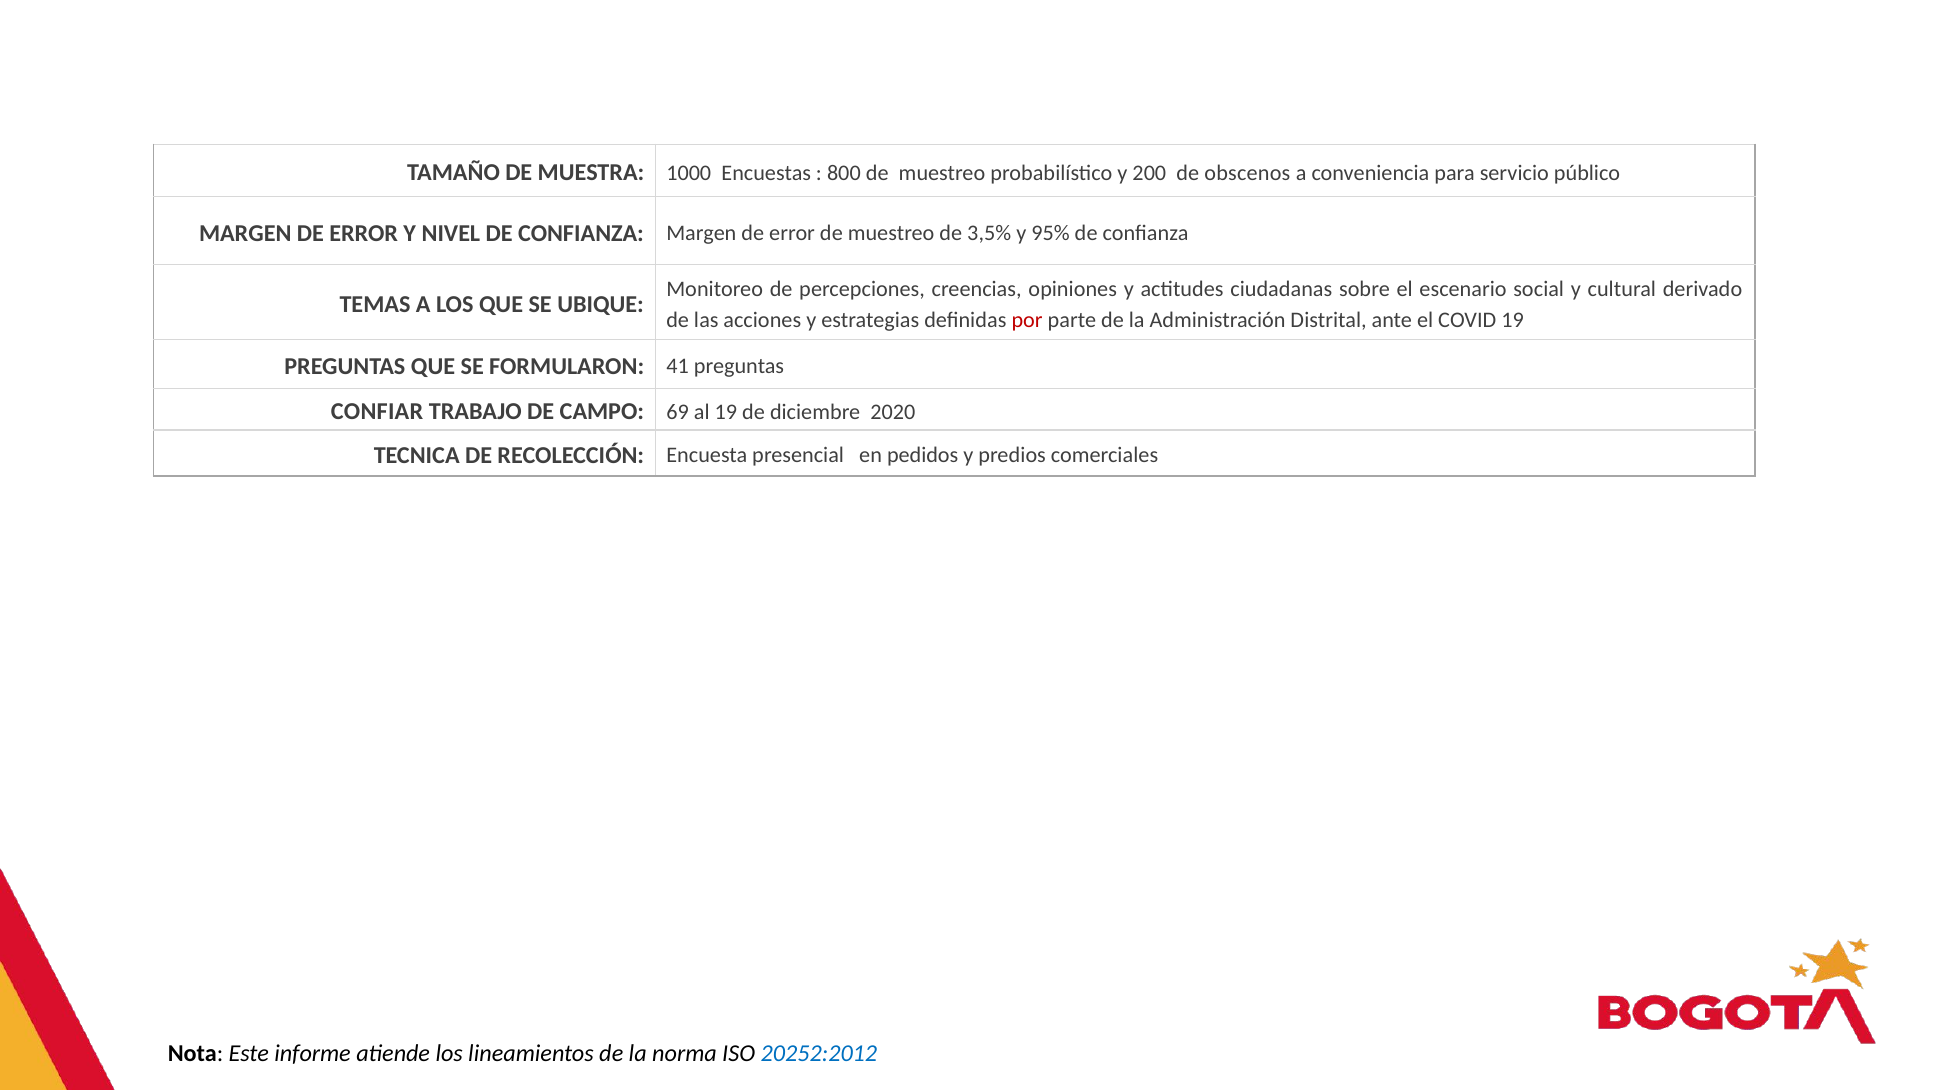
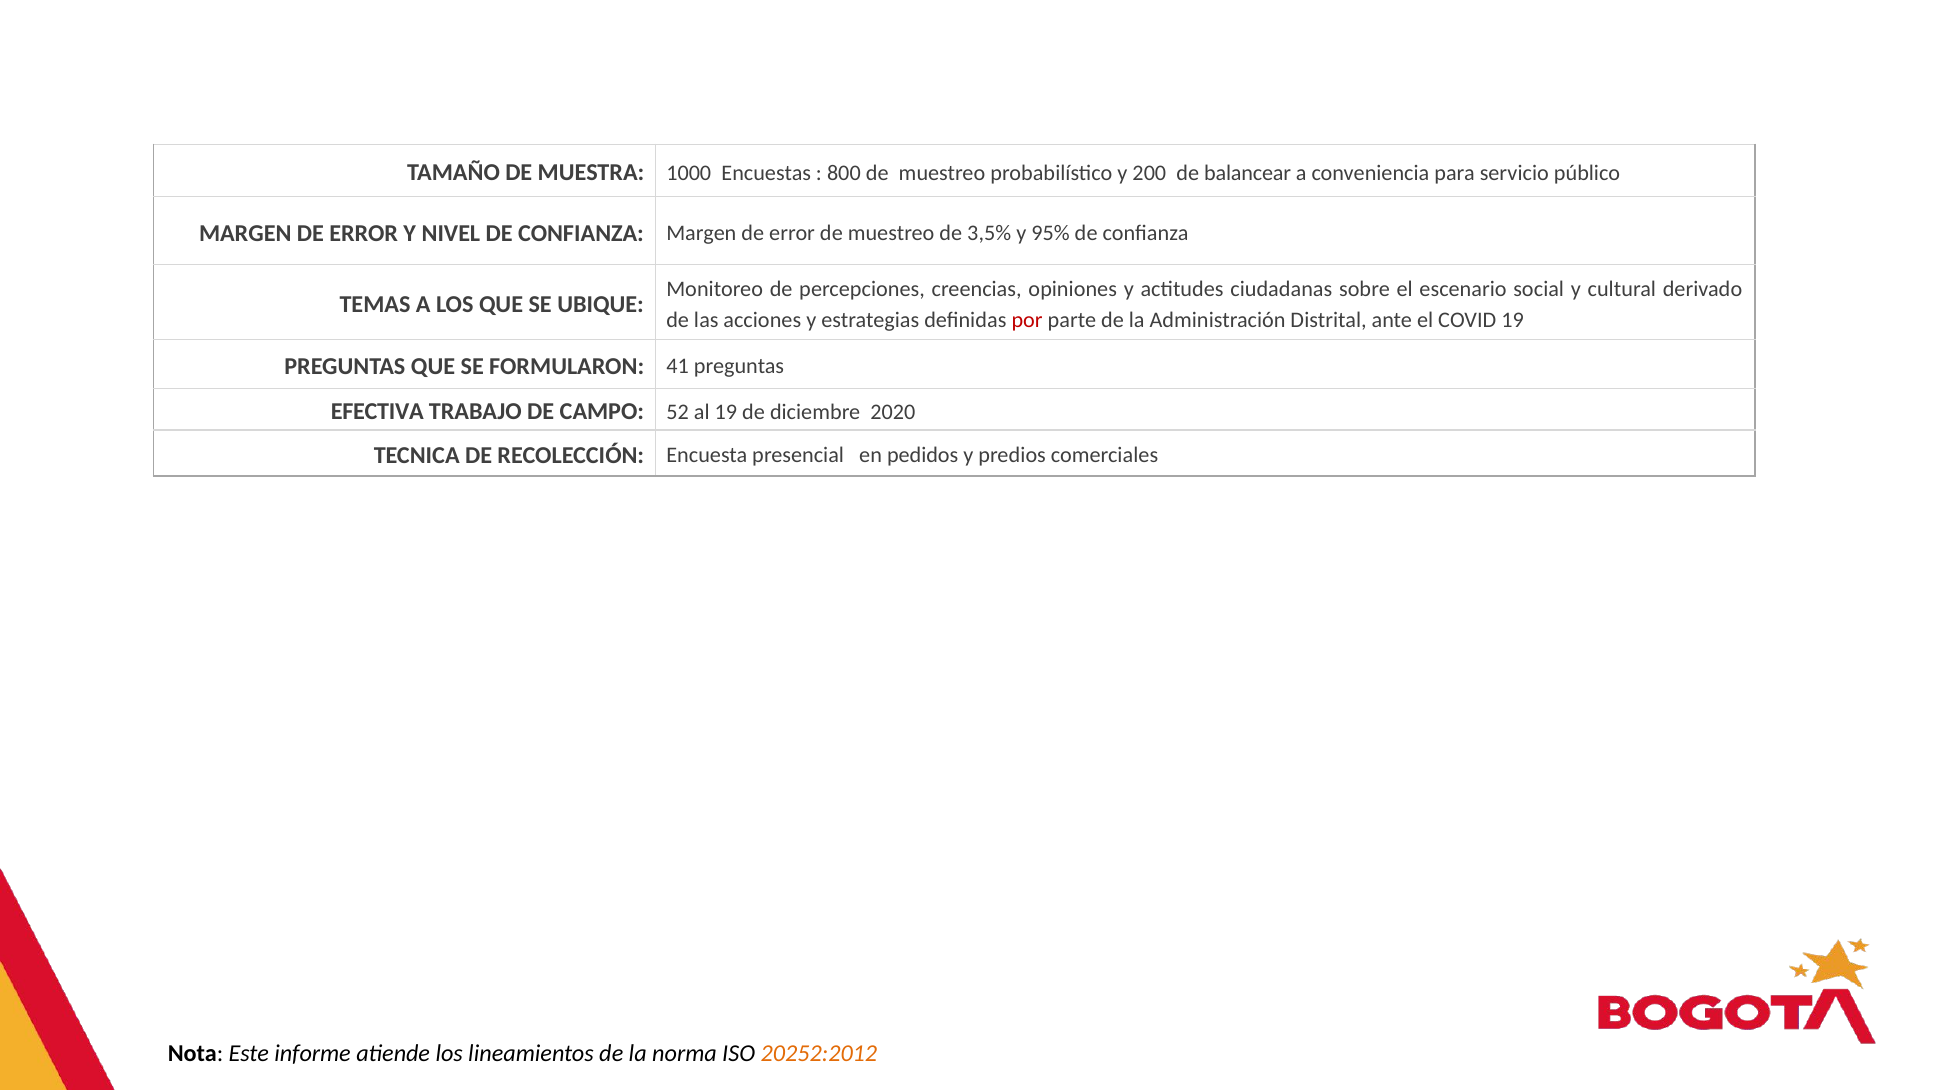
obscenos: obscenos -> balancear
CONFIAR: CONFIAR -> EFECTIVA
69: 69 -> 52
20252:2012 colour: blue -> orange
